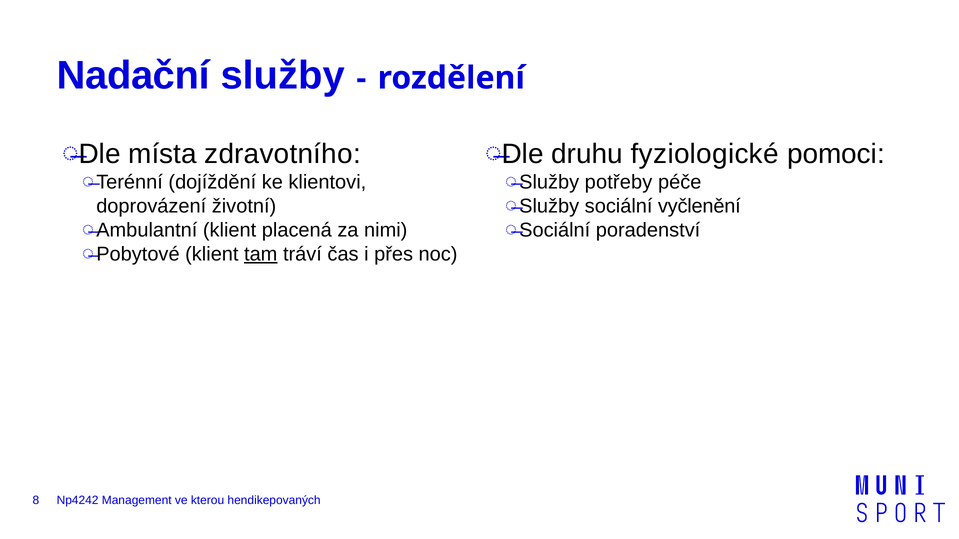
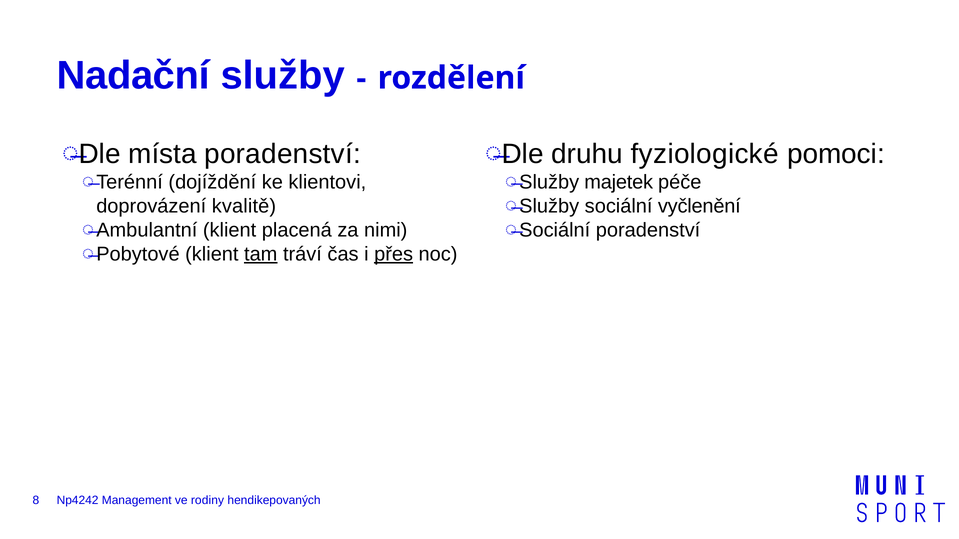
místa zdravotního: zdravotního -> poradenství
potřeby: potřeby -> majetek
životní: životní -> kvalitě
přes underline: none -> present
kterou: kterou -> rodiny
